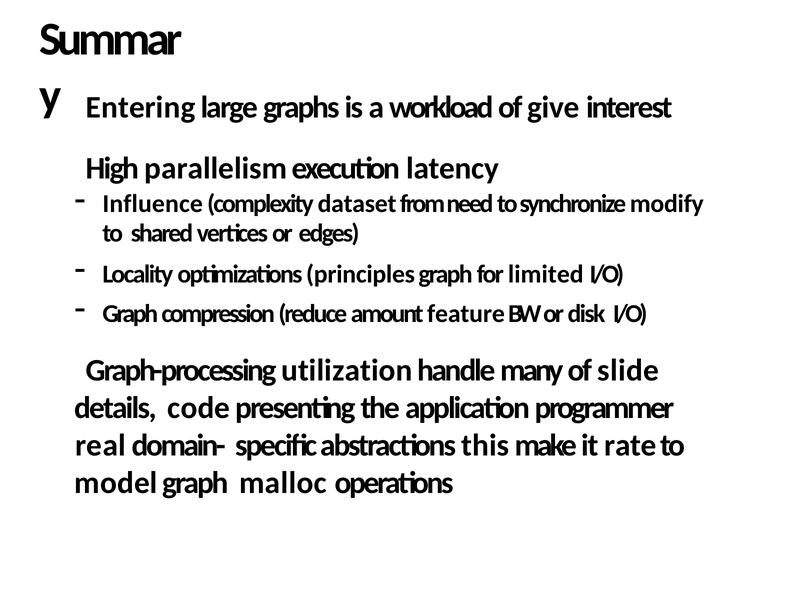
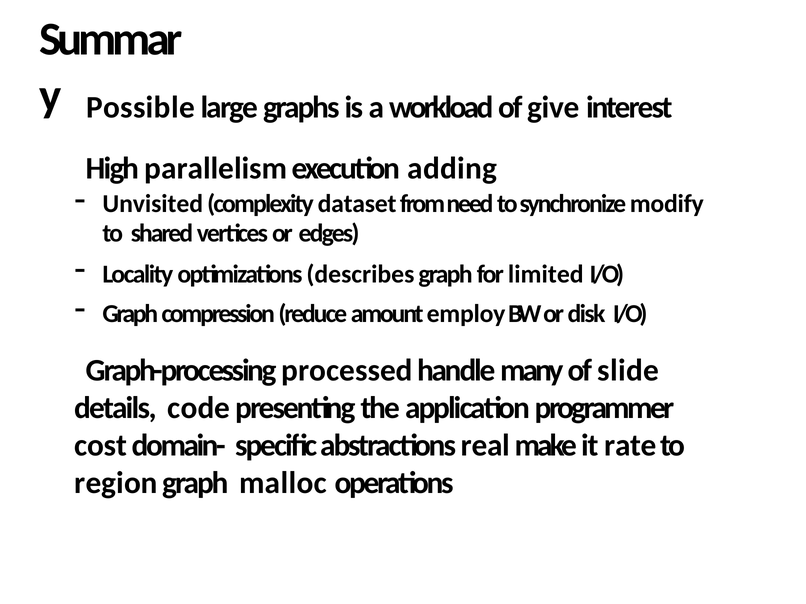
Entering: Entering -> Possible
latency: latency -> adding
Influence: Influence -> Unvisited
principles: principles -> describes
feature: feature -> employ
utilization: utilization -> processed
real: real -> cost
this: this -> real
model: model -> region
